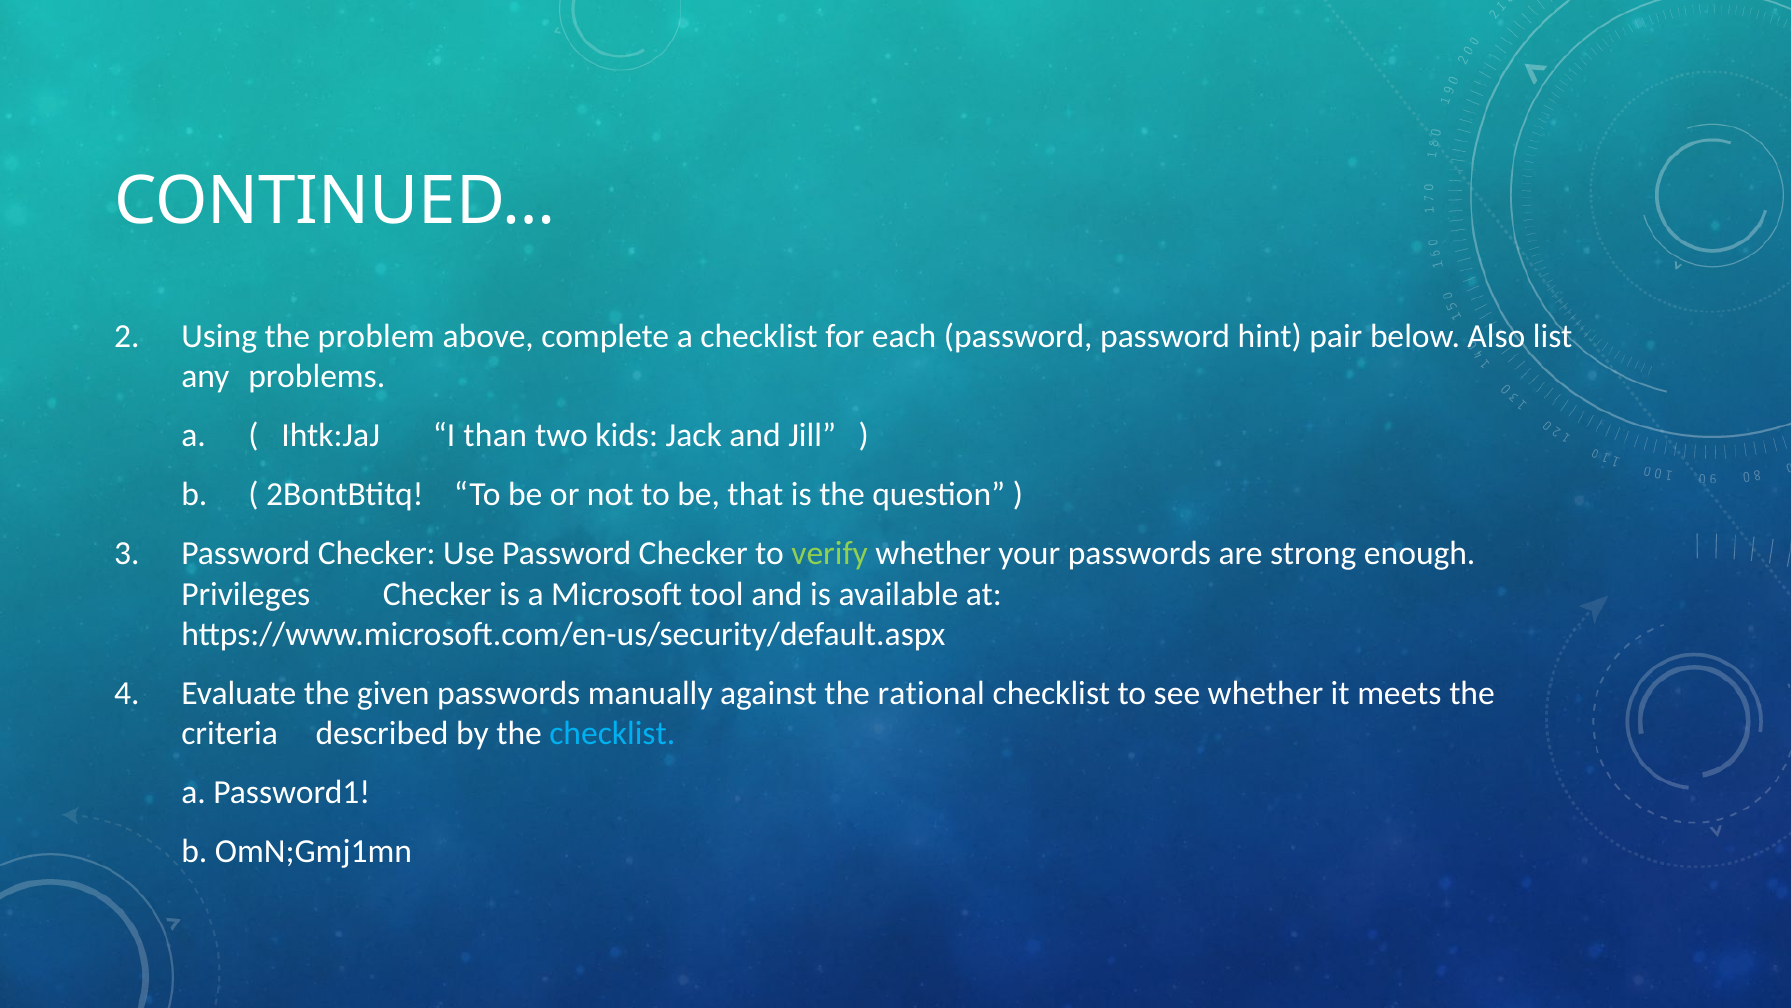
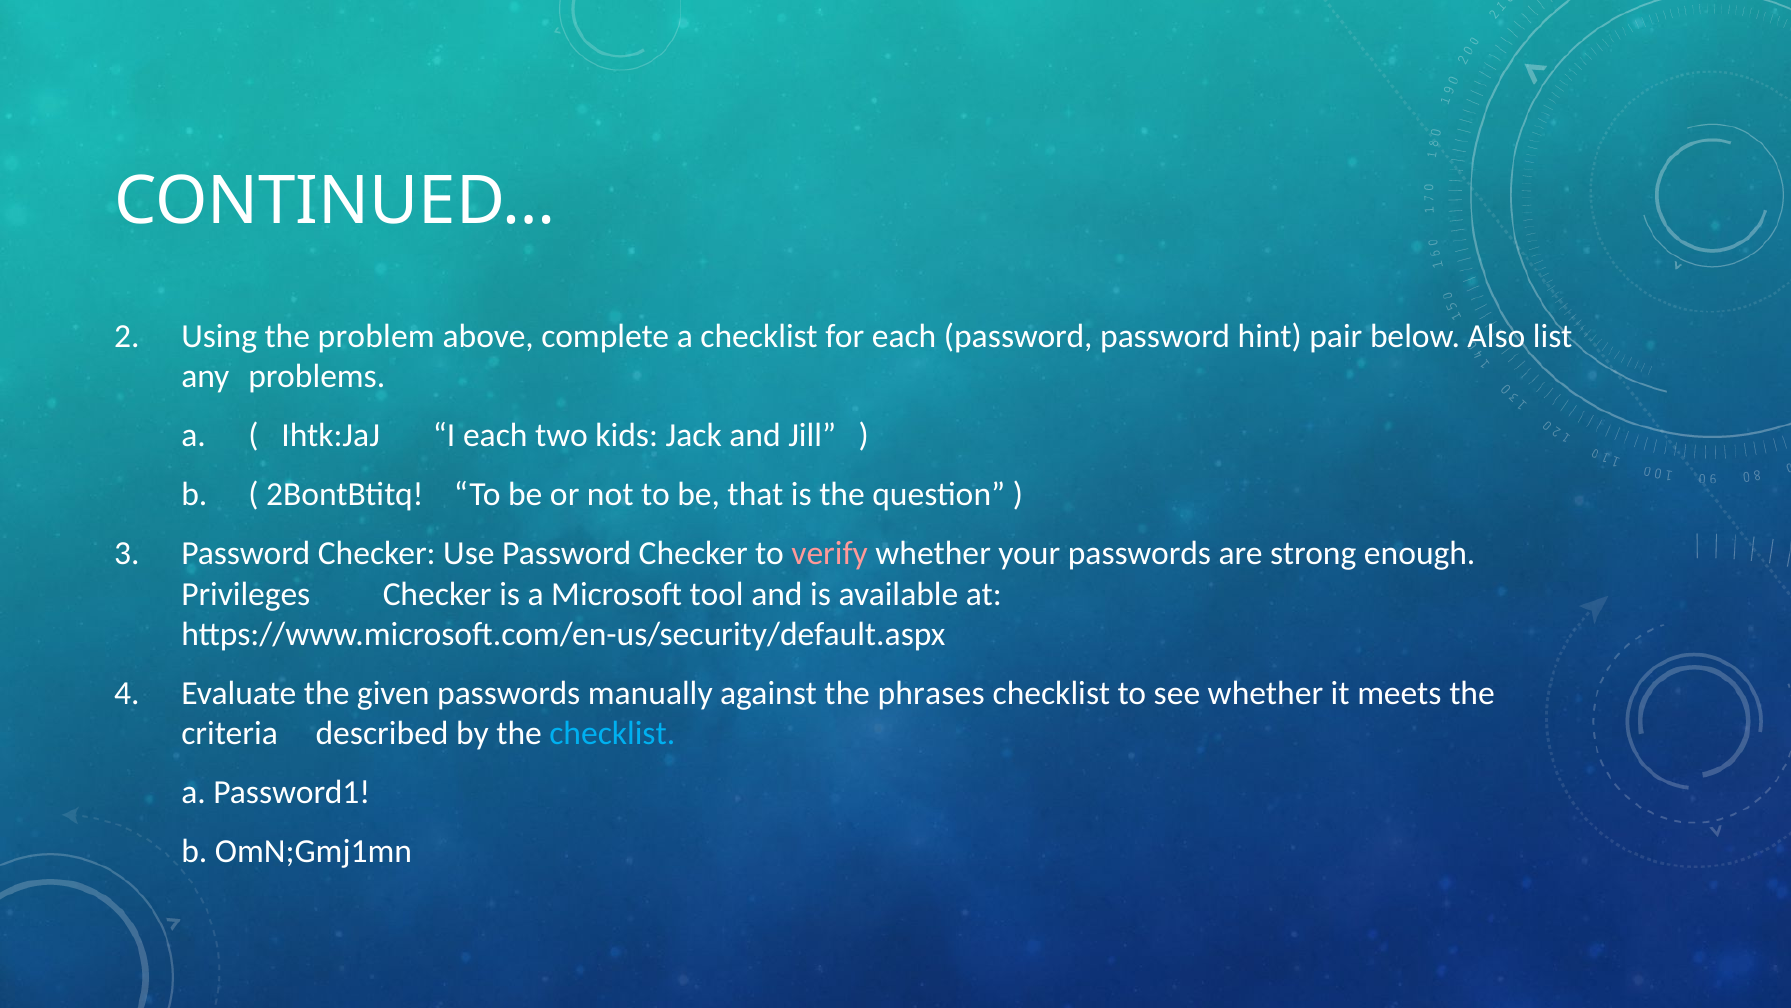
I than: than -> each
verify colour: light green -> pink
rational: rational -> phrases
